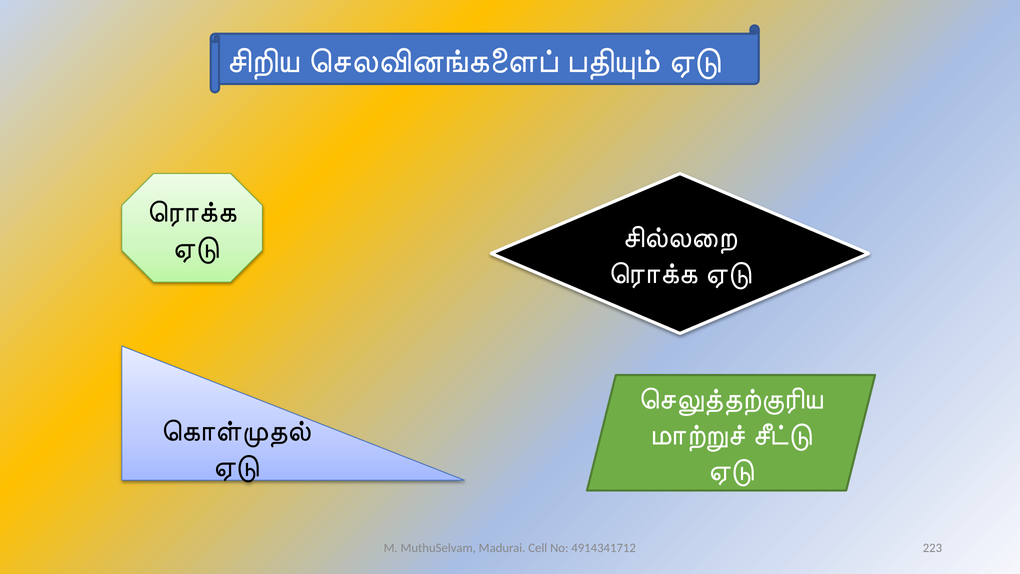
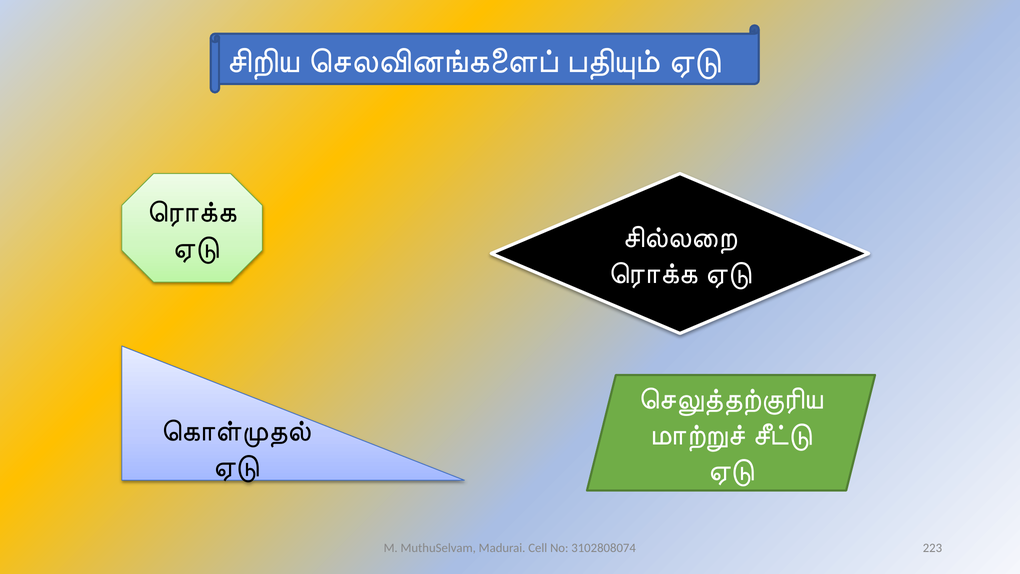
4914341712: 4914341712 -> 3102808074
